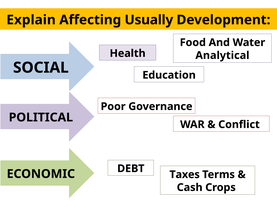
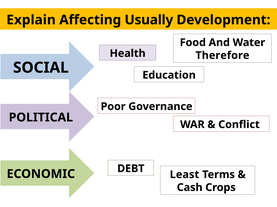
Analytical: Analytical -> Therefore
Taxes: Taxes -> Least
